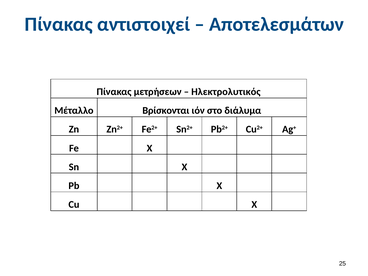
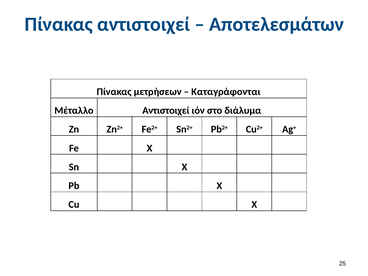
Ηλεκτρολυτικός: Ηλεκτρολυτικός -> Καταγράφονται
Μέταλλο Βρίσκονται: Βρίσκονται -> Αντιστοιχεί
